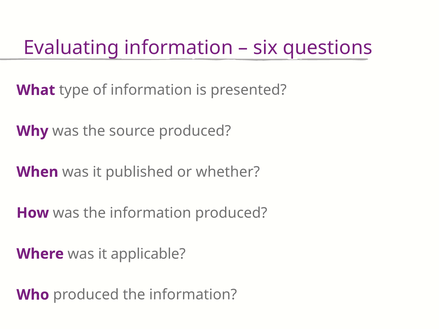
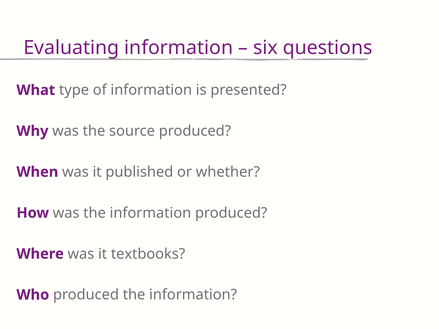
applicable: applicable -> textbooks
